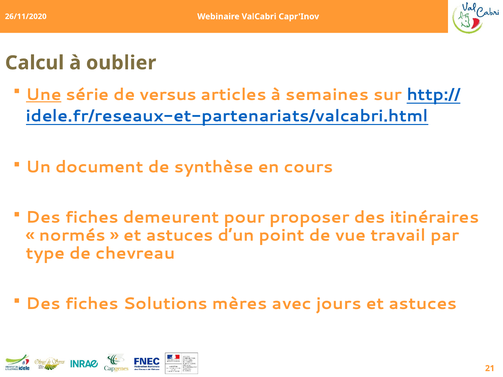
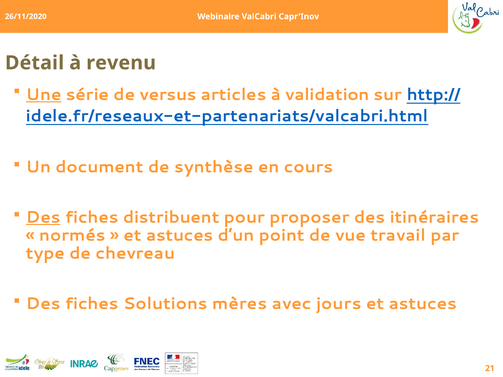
Calcul: Calcul -> Détail
oublier: oublier -> revenu
semaines: semaines -> validation
Des at (43, 217) underline: none -> present
demeurent: demeurent -> distribuent
